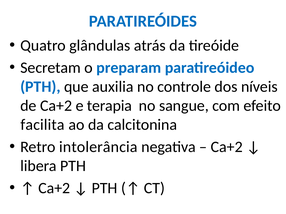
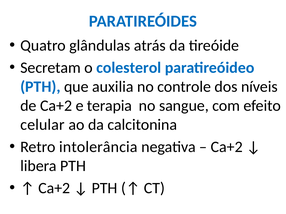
preparam: preparam -> colesterol
facilita: facilita -> celular
